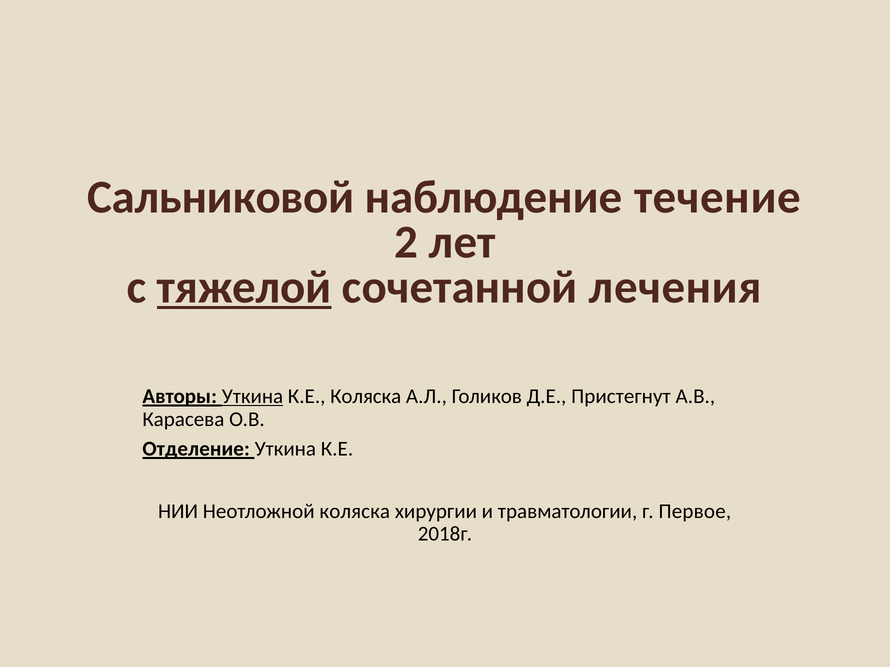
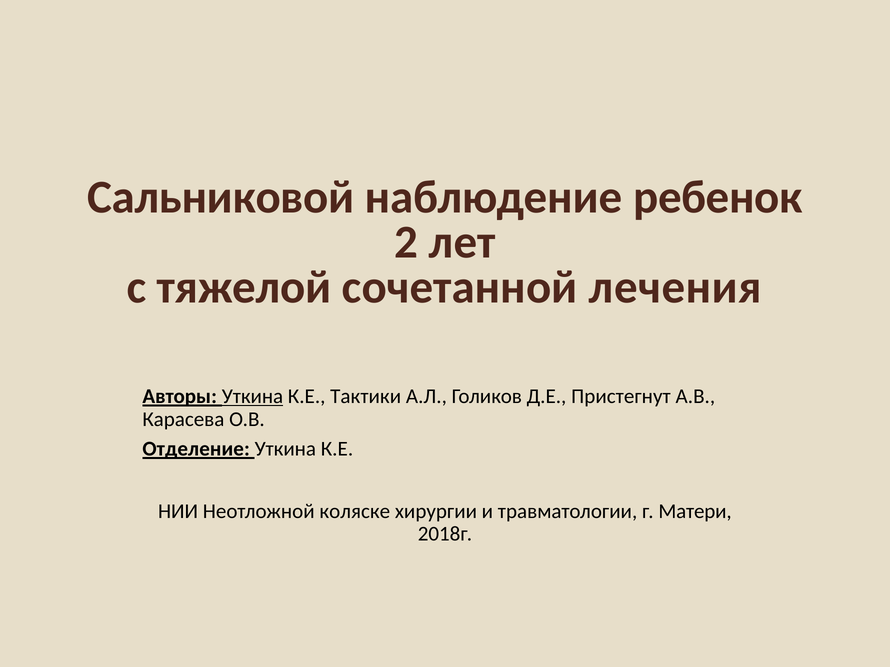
течение: течение -> ребенок
тяжелой underline: present -> none
К.Е Коляска: Коляска -> Тактики
Неотложной коляска: коляска -> коляске
Первое: Первое -> Матери
